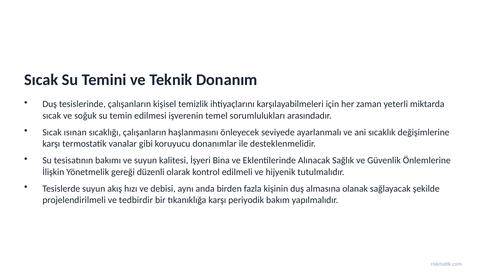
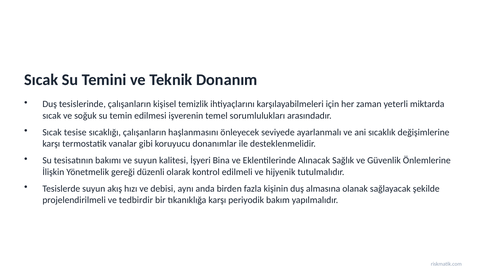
ısınan: ısınan -> tesise
